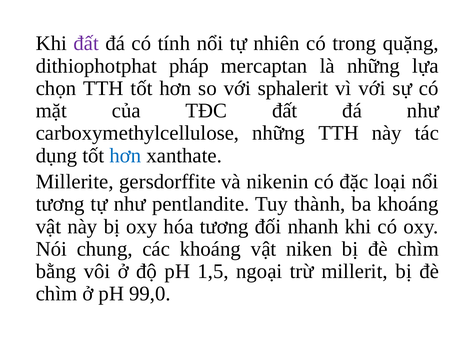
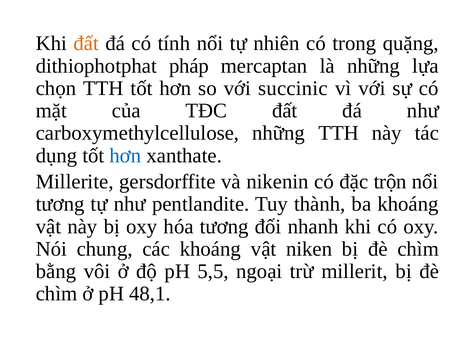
đất at (86, 43) colour: purple -> orange
sphalerit: sphalerit -> succinic
loại: loại -> trộn
1,5: 1,5 -> 5,5
99,0: 99,0 -> 48,1
